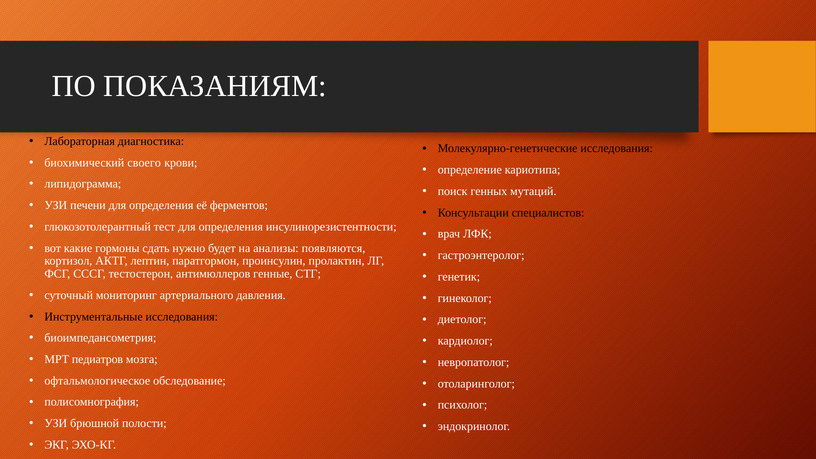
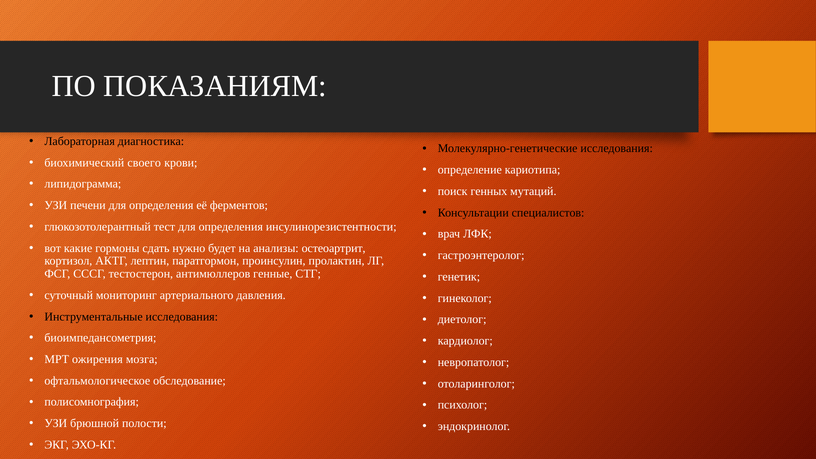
появляются: появляются -> остеоартрит
педиатров: педиатров -> ожирения
